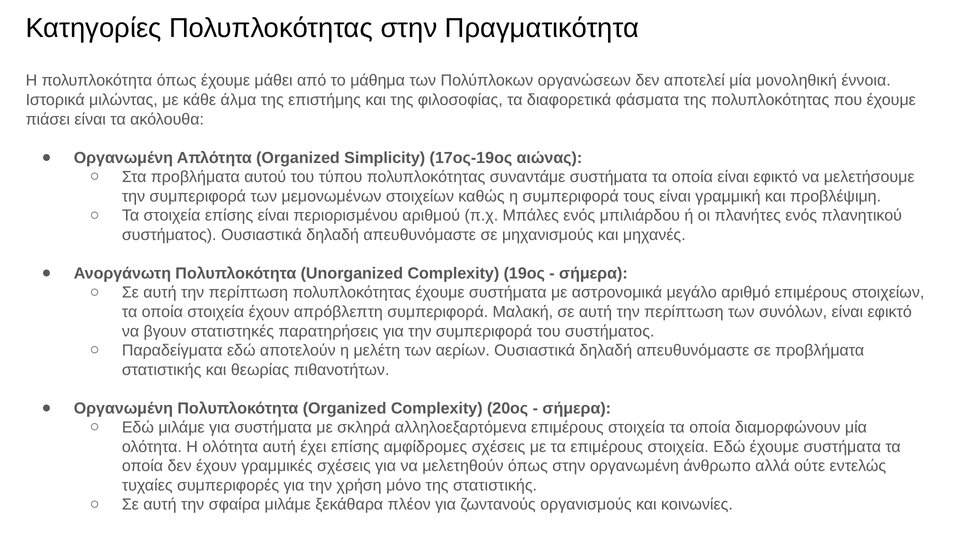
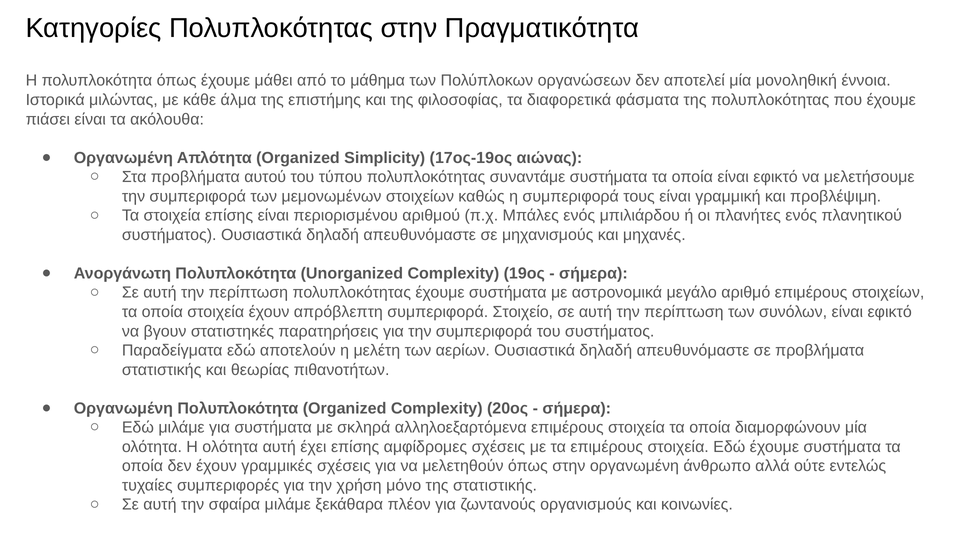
Μαλακή: Μαλακή -> Στοιχείο
